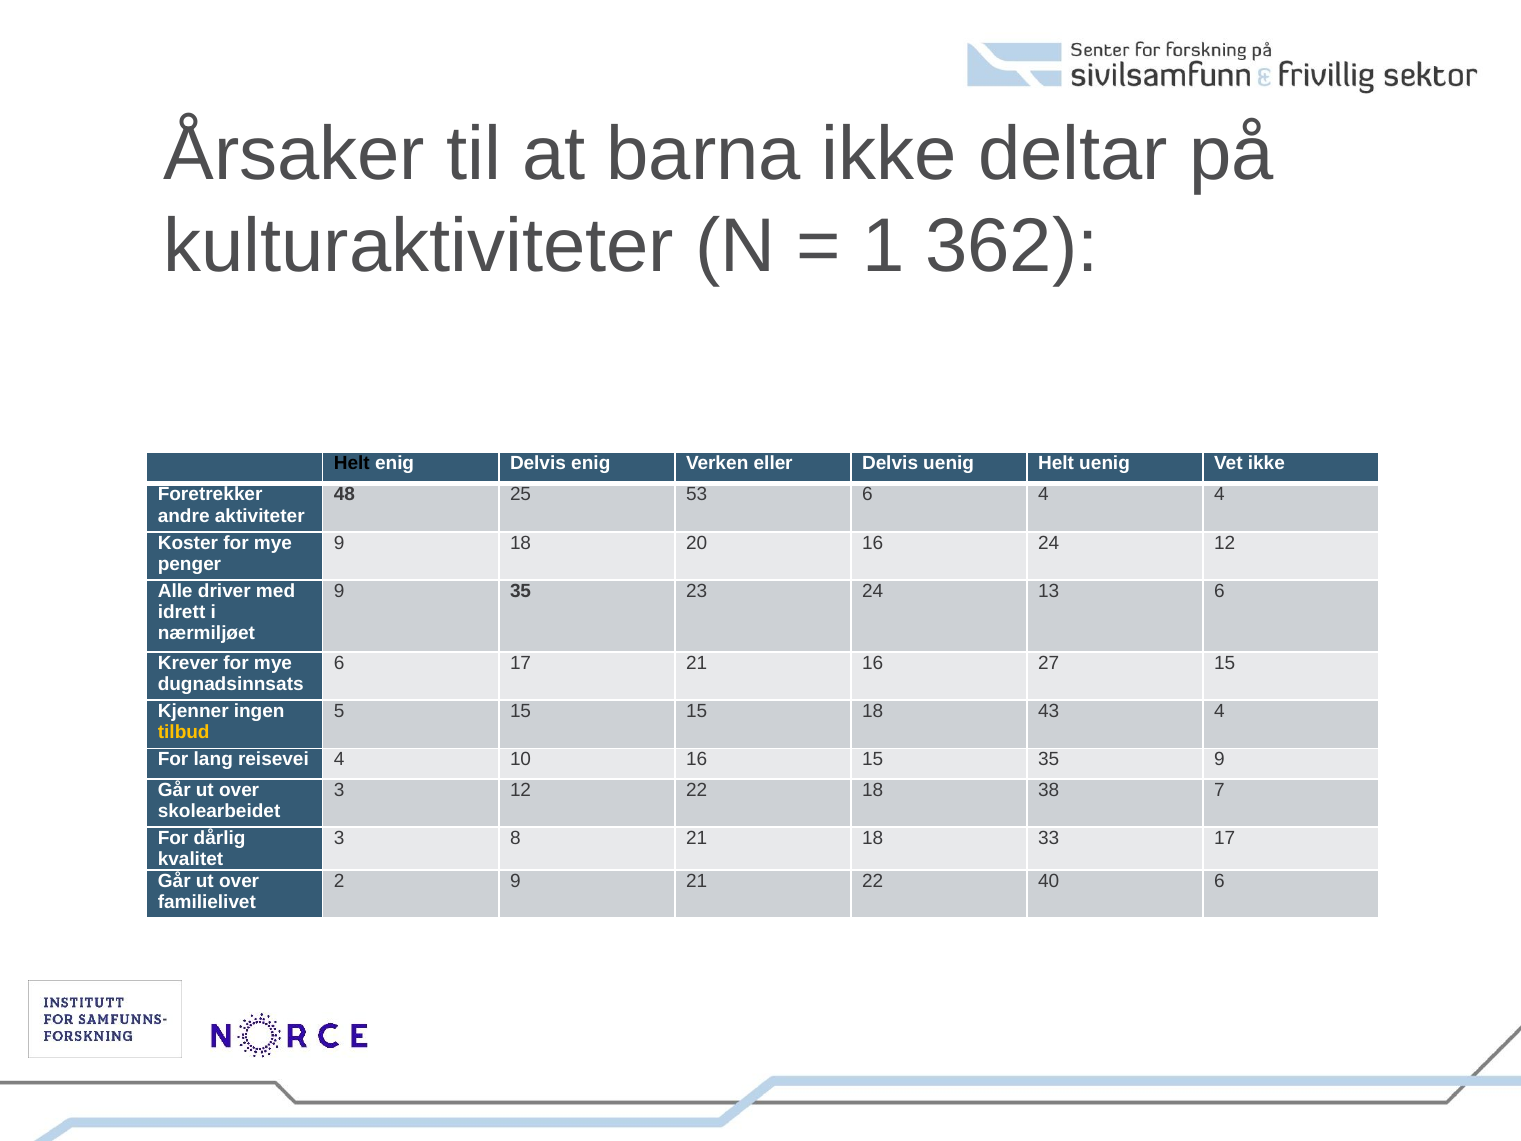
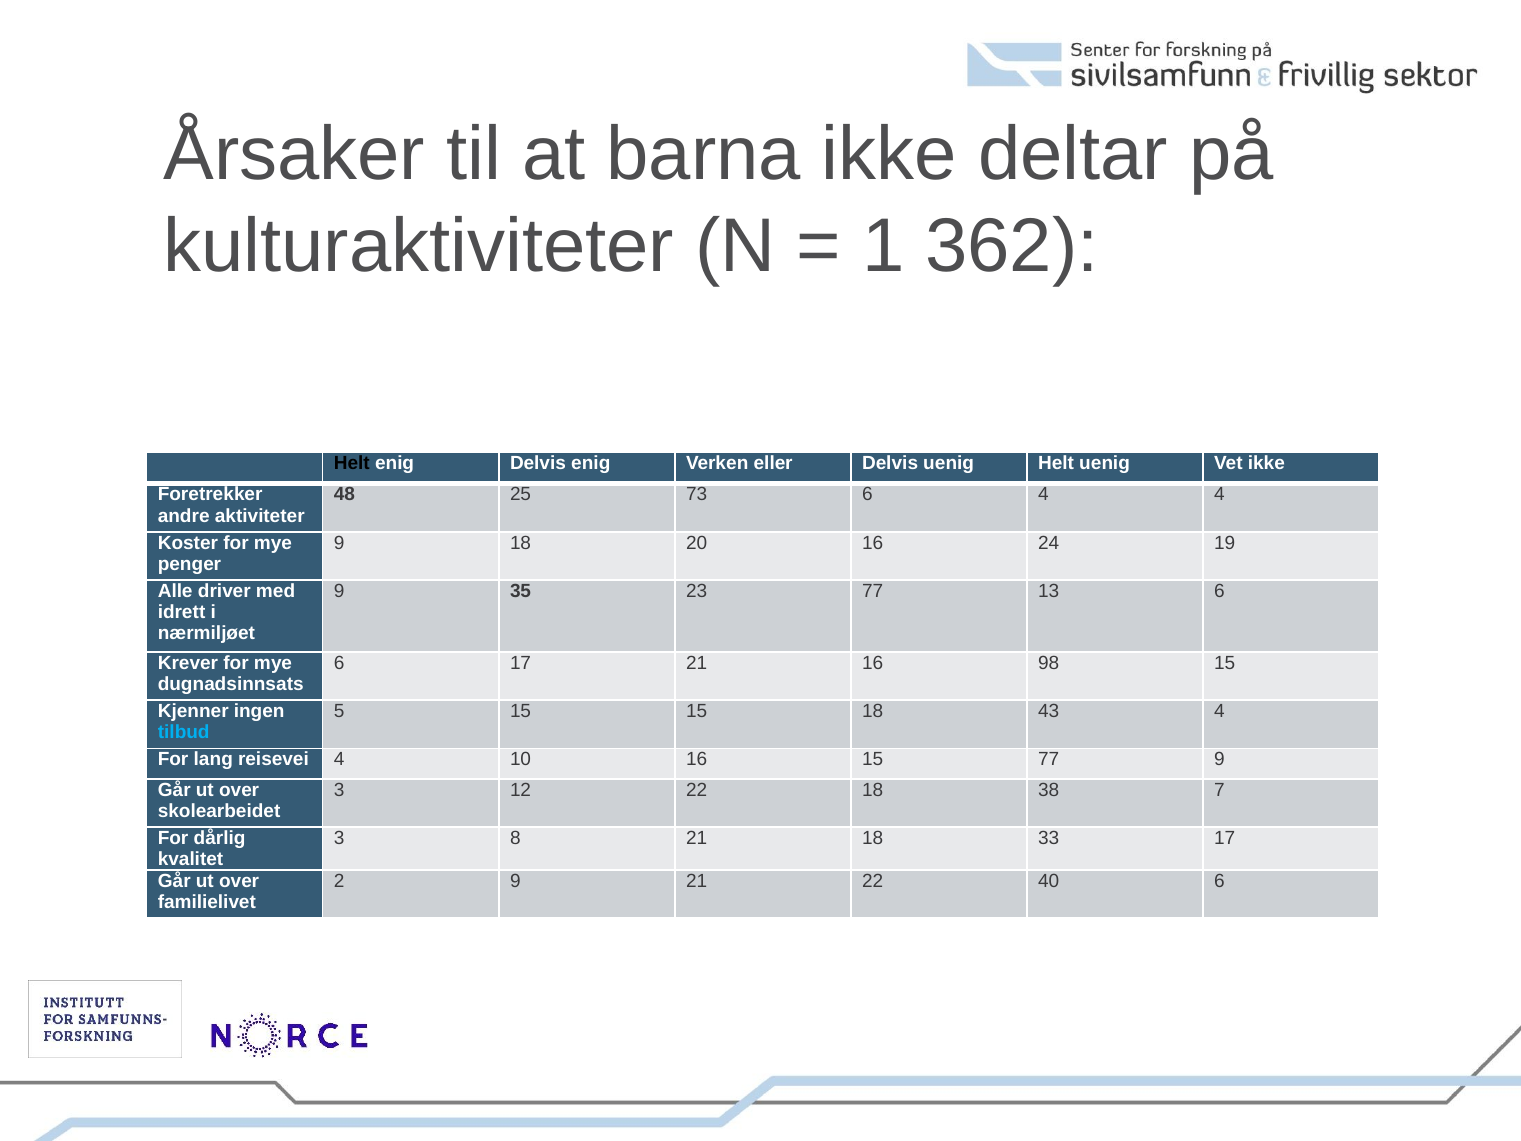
53: 53 -> 73
24 12: 12 -> 19
23 24: 24 -> 77
27: 27 -> 98
tilbud colour: yellow -> light blue
15 35: 35 -> 77
